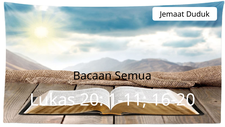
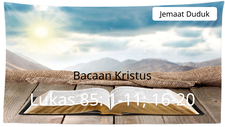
Semua: Semua -> Kristus
20: 20 -> 85
